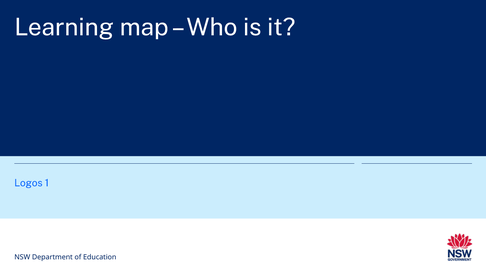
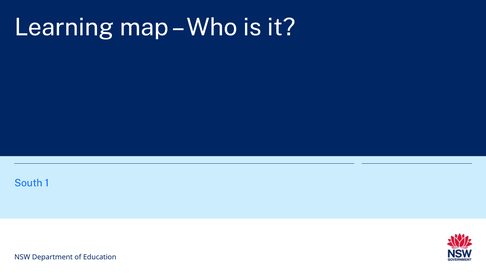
Logos: Logos -> South
